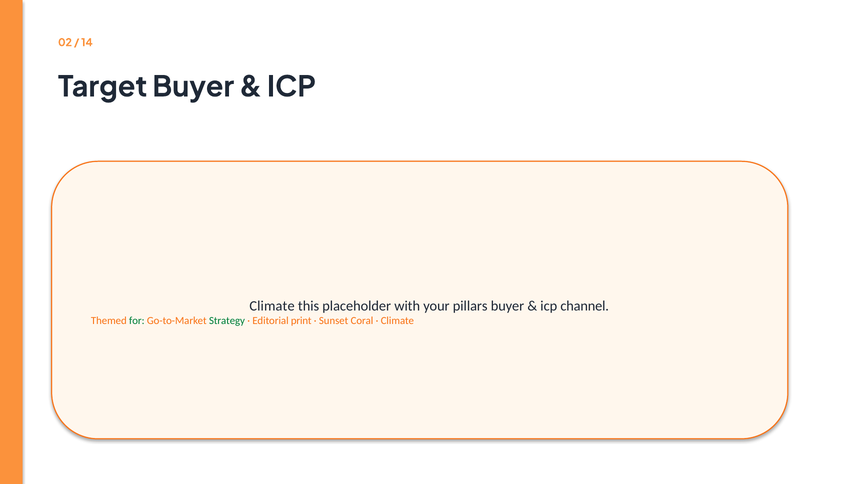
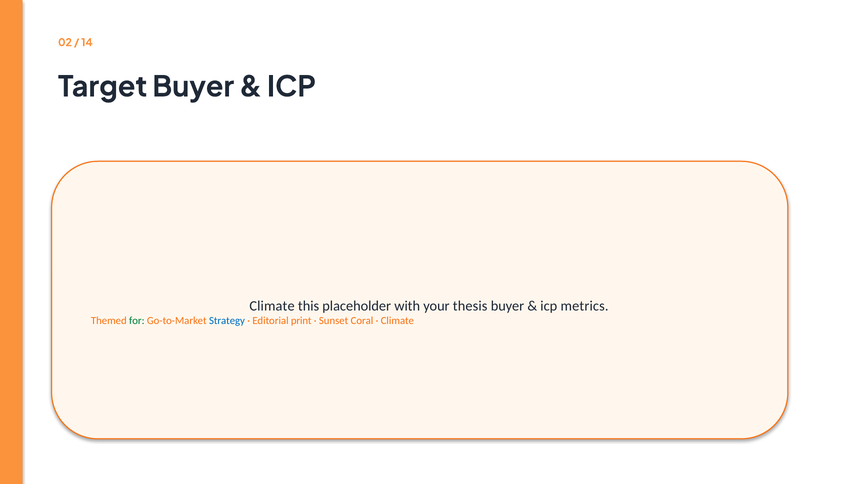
pillars: pillars -> thesis
channel: channel -> metrics
Strategy colour: green -> blue
